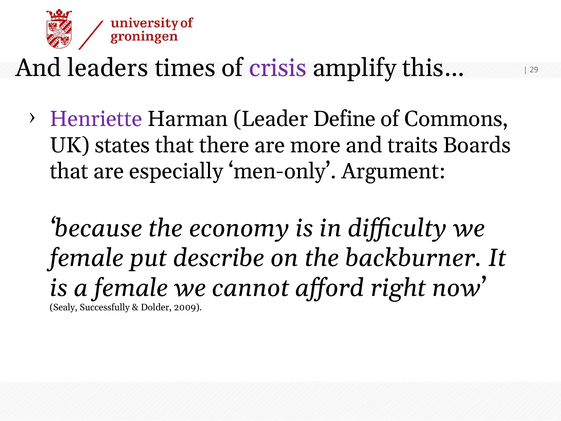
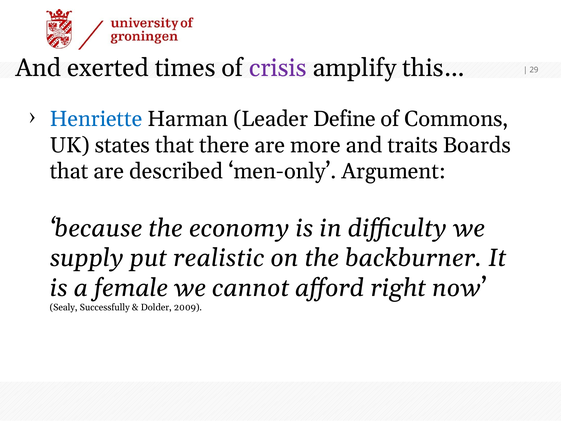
leaders: leaders -> exerted
Henriette colour: purple -> blue
especially: especially -> described
female at (87, 258): female -> supply
describe: describe -> realistic
